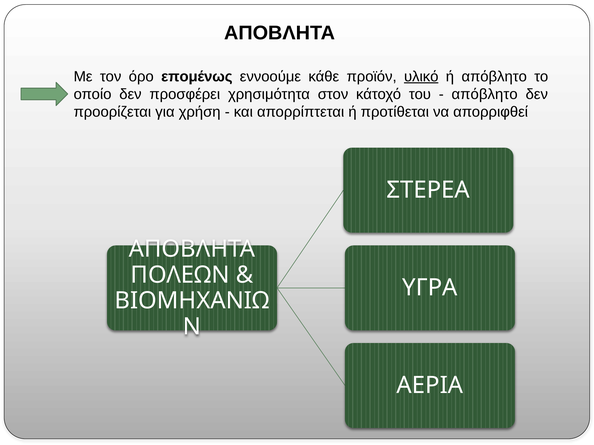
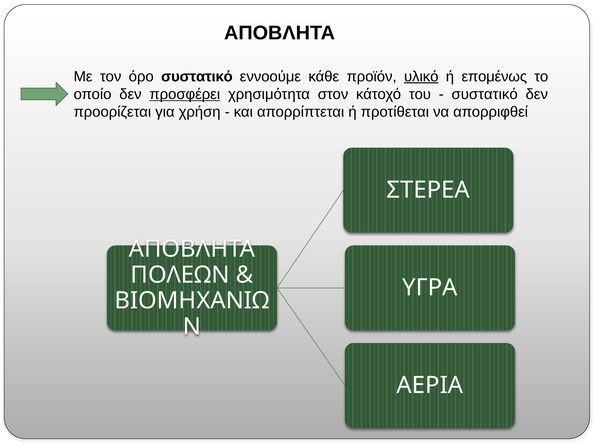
όρο επομένως: επομένως -> συστατικό
ή απόβλητο: απόβλητο -> επομένως
προσφέρει underline: none -> present
απόβλητο at (485, 94): απόβλητο -> συστατικό
